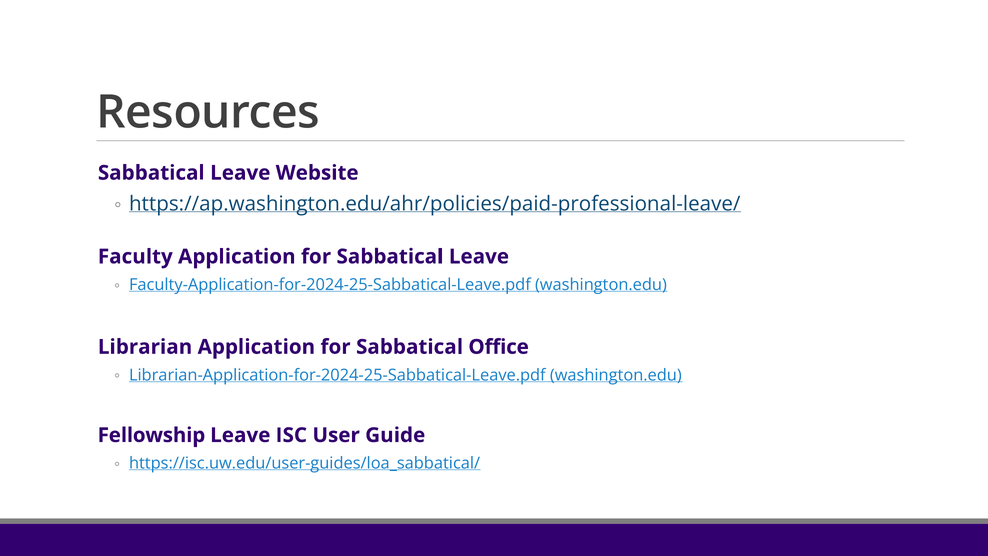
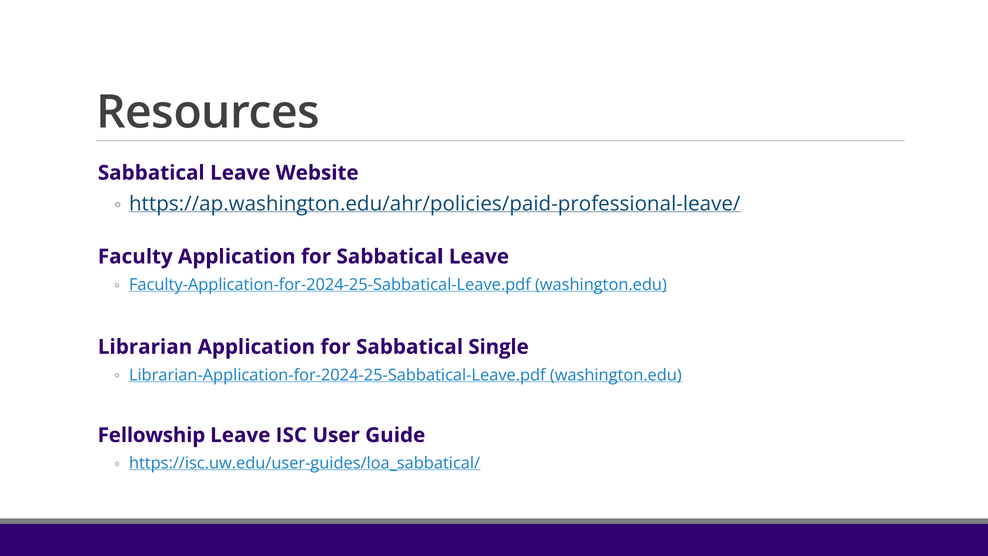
Office: Office -> Single
